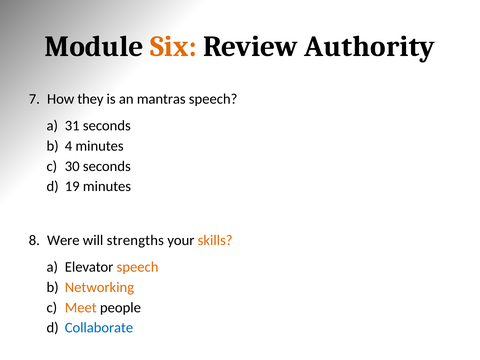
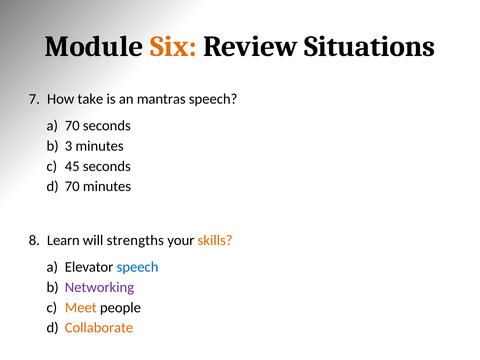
Authority: Authority -> Situations
they: they -> take
31 at (72, 126): 31 -> 70
4: 4 -> 3
30: 30 -> 45
19 at (72, 186): 19 -> 70
Were: Were -> Learn
speech at (138, 267) colour: orange -> blue
Networking colour: orange -> purple
Collaborate colour: blue -> orange
